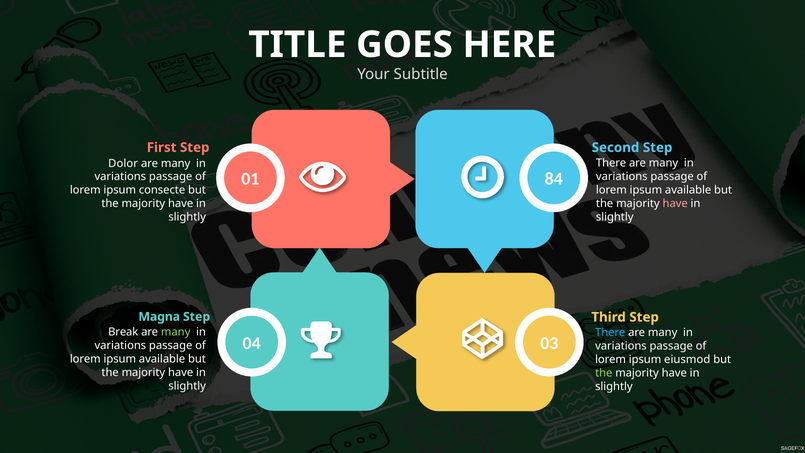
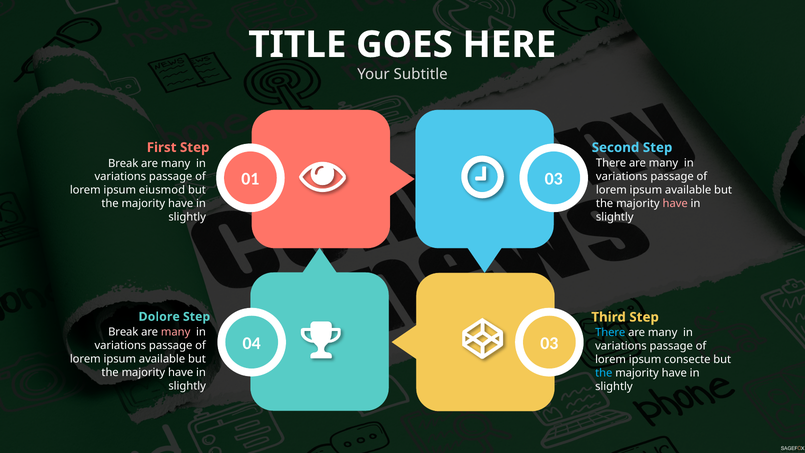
Dolor at (123, 163): Dolor -> Break
01 84: 84 -> 03
consecte: consecte -> eiusmod
Magna: Magna -> Dolore
many at (176, 332) colour: light green -> pink
eiusmod: eiusmod -> consecte
the at (604, 373) colour: light green -> light blue
